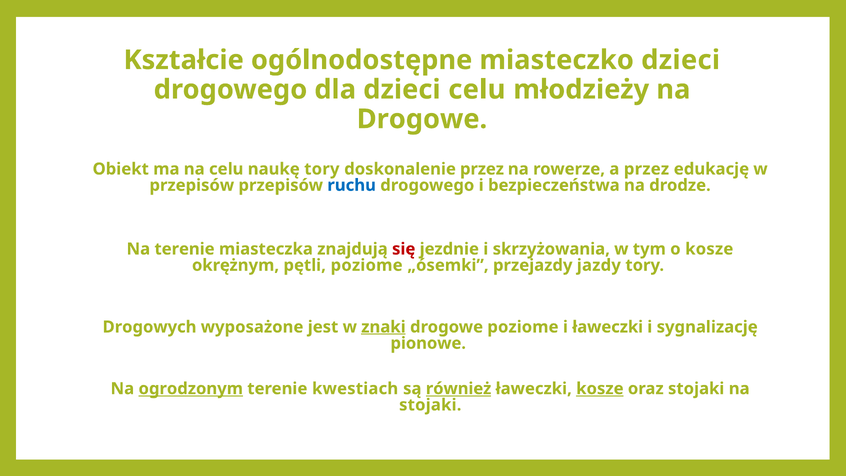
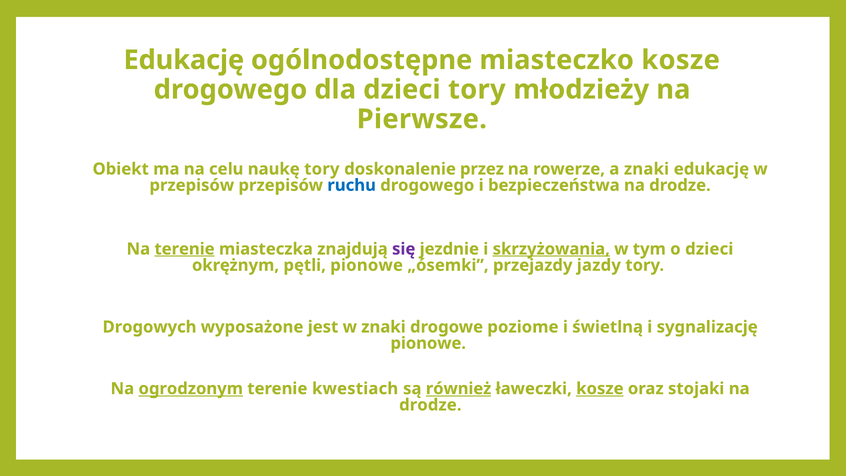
Kształcie at (184, 60): Kształcie -> Edukację
miasteczko dzieci: dzieci -> kosze
dzieci celu: celu -> tory
Drogowe at (422, 119): Drogowe -> Pierwsze
a przez: przez -> znaki
terenie at (185, 249) underline: none -> present
się colour: red -> purple
skrzyżowania underline: none -> present
o kosze: kosze -> dzieci
pętli poziome: poziome -> pionowe
znaki at (383, 327) underline: present -> none
i ławeczki: ławeczki -> świetlną
stojaki at (430, 405): stojaki -> drodze
